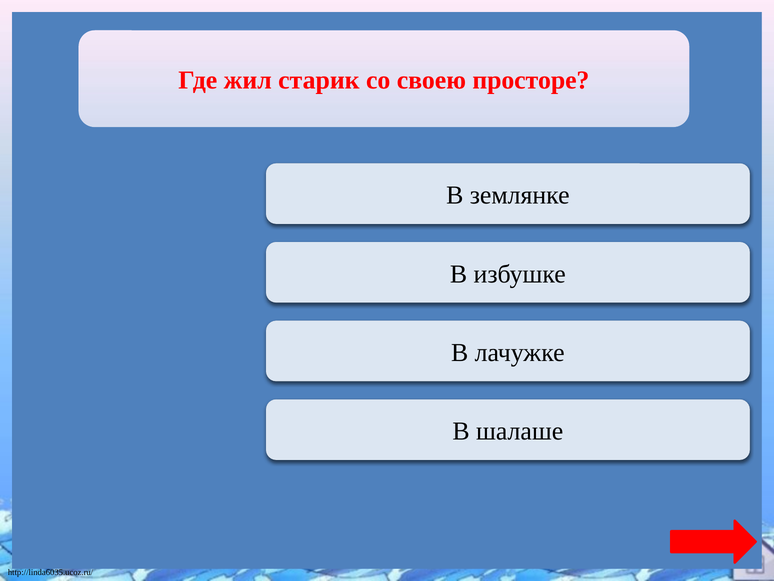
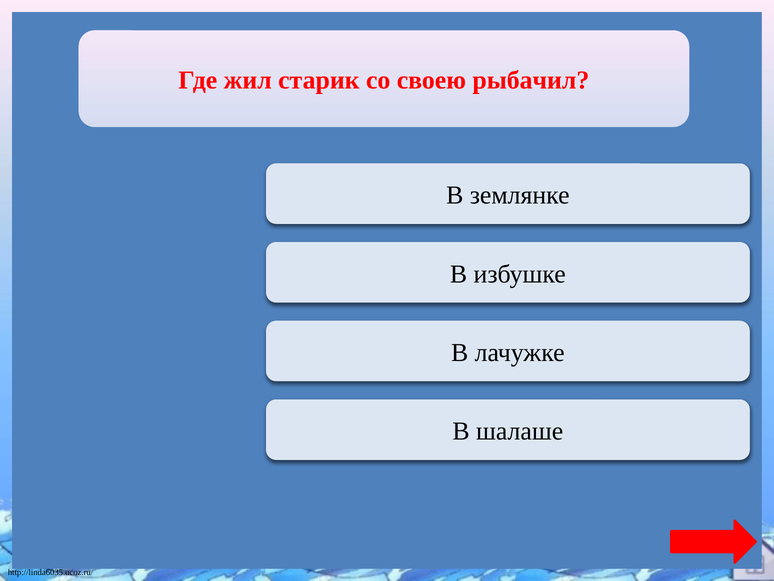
просторе: просторе -> рыбачил
